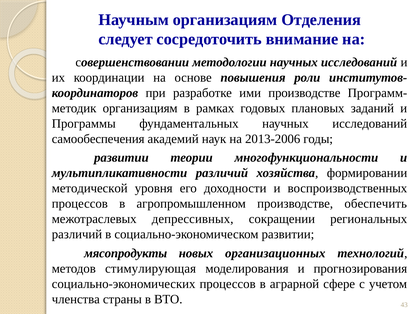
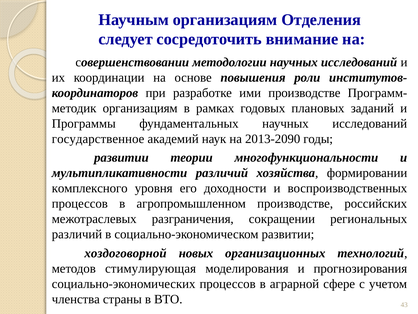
самообеспечения: самообеспечения -> государственное
2013-2006: 2013-2006 -> 2013-2090
методической: методической -> комплексного
обеспечить: обеспечить -> российских
депрессивных: депрессивных -> разграничения
мясопродукты: мясопродукты -> хоздоговорной
